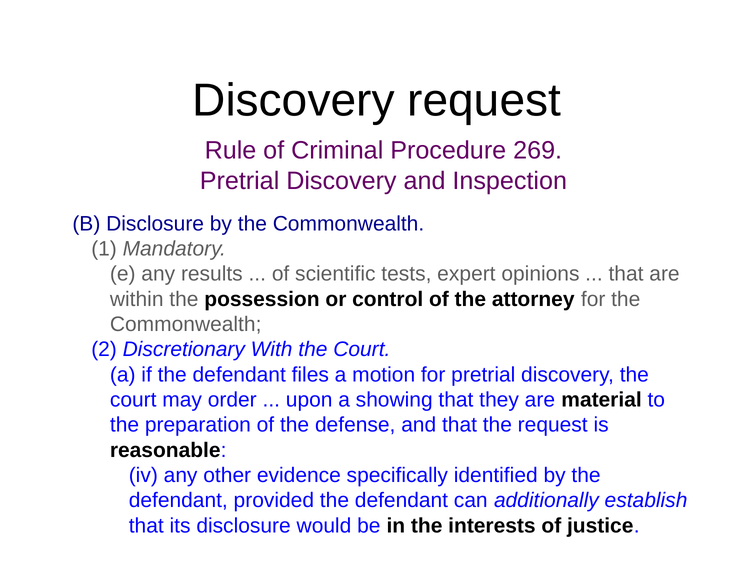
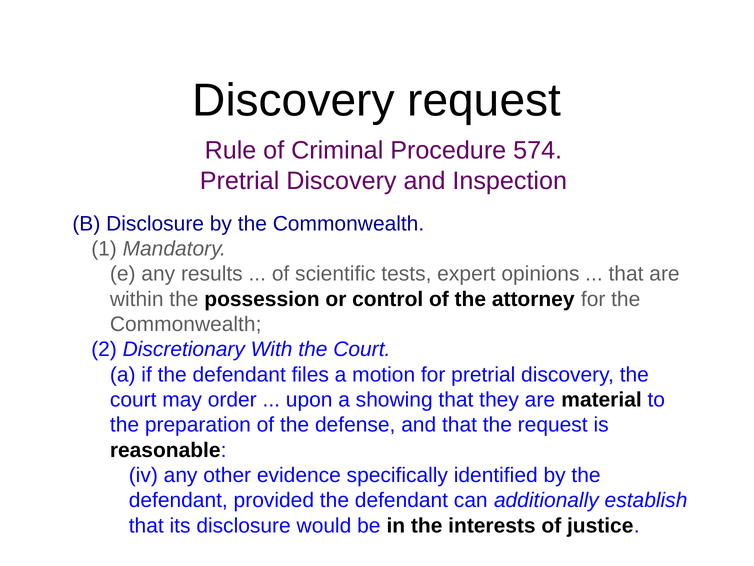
269: 269 -> 574
